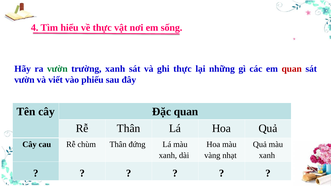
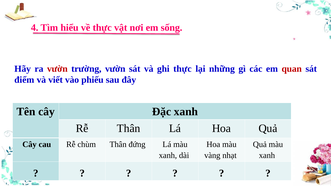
vườn at (57, 69) colour: green -> red
trường xanh: xanh -> vườn
vườn at (24, 80): vườn -> điểm
Đặc quan: quan -> xanh
